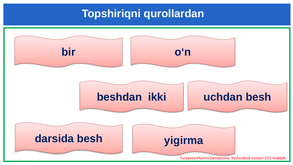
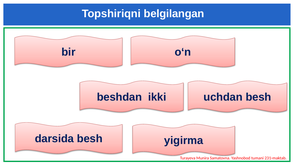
qurollardan: qurollardan -> belgilangan
